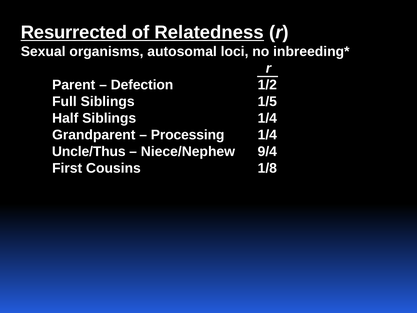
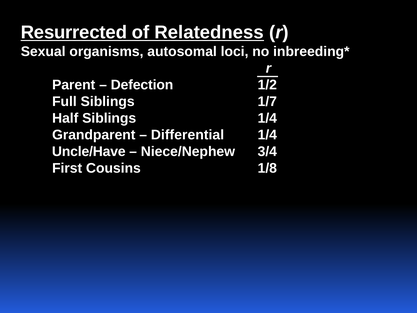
1/5: 1/5 -> 1/7
Processing: Processing -> Differential
Uncle/Thus: Uncle/Thus -> Uncle/Have
9/4: 9/4 -> 3/4
